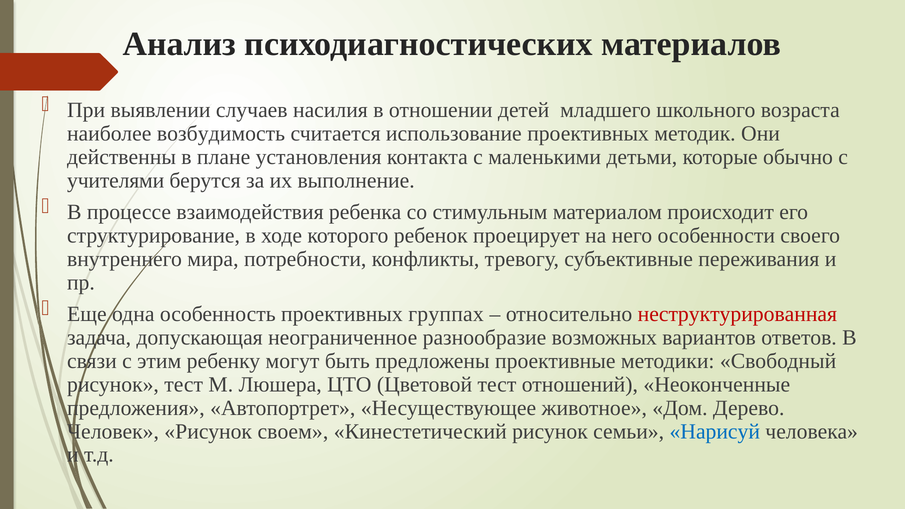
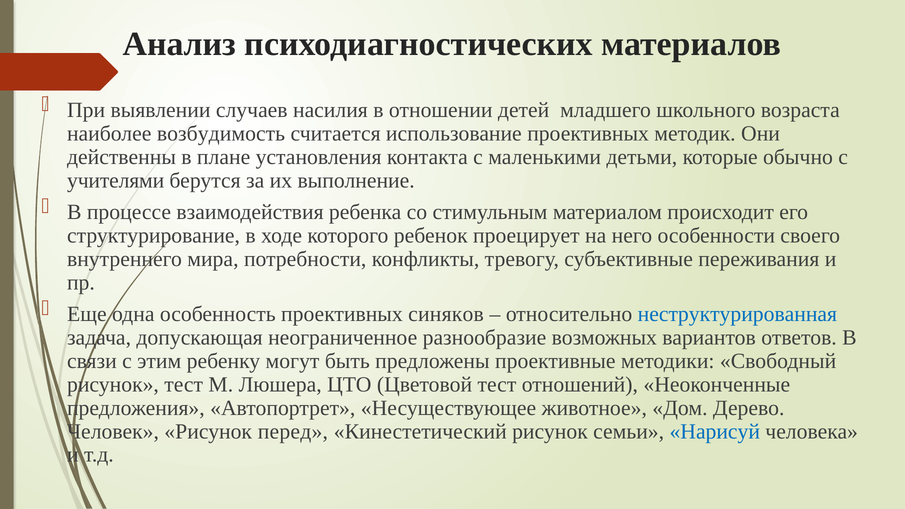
группах: группах -> синяков
неструктурированная colour: red -> blue
своем: своем -> перед
